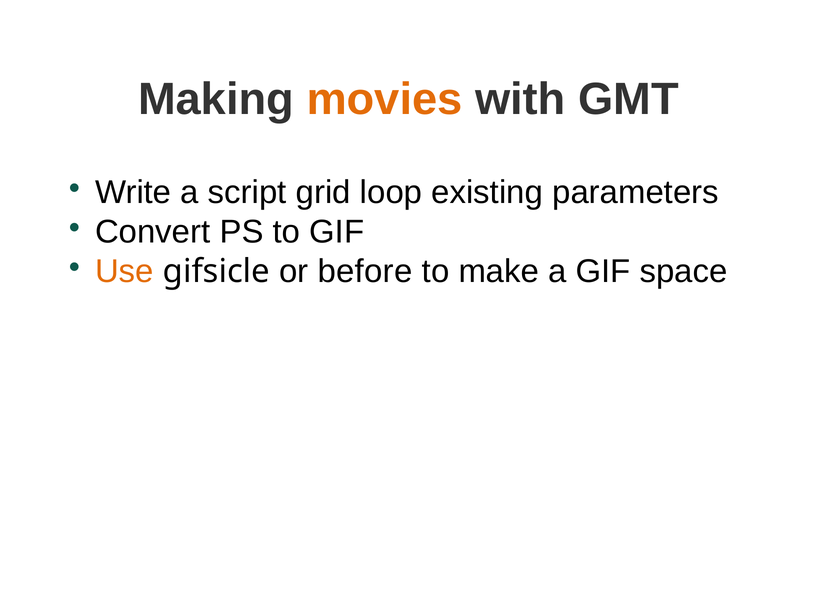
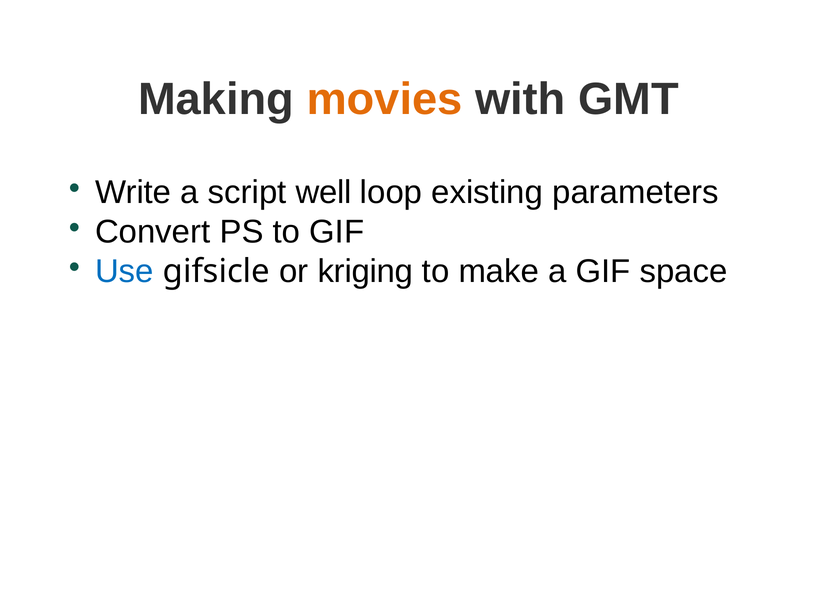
grid: grid -> well
Use colour: orange -> blue
before: before -> kriging
